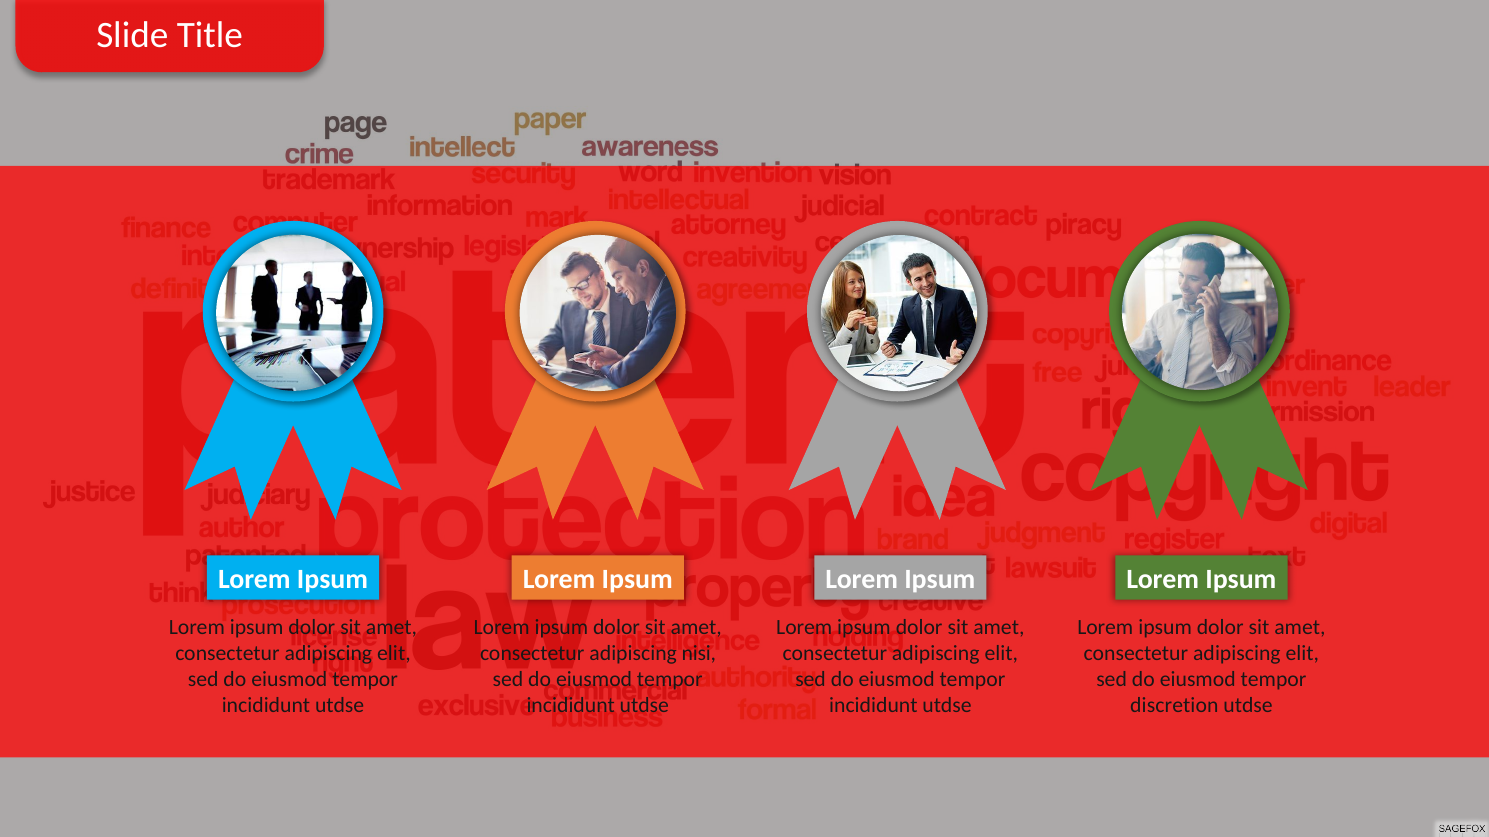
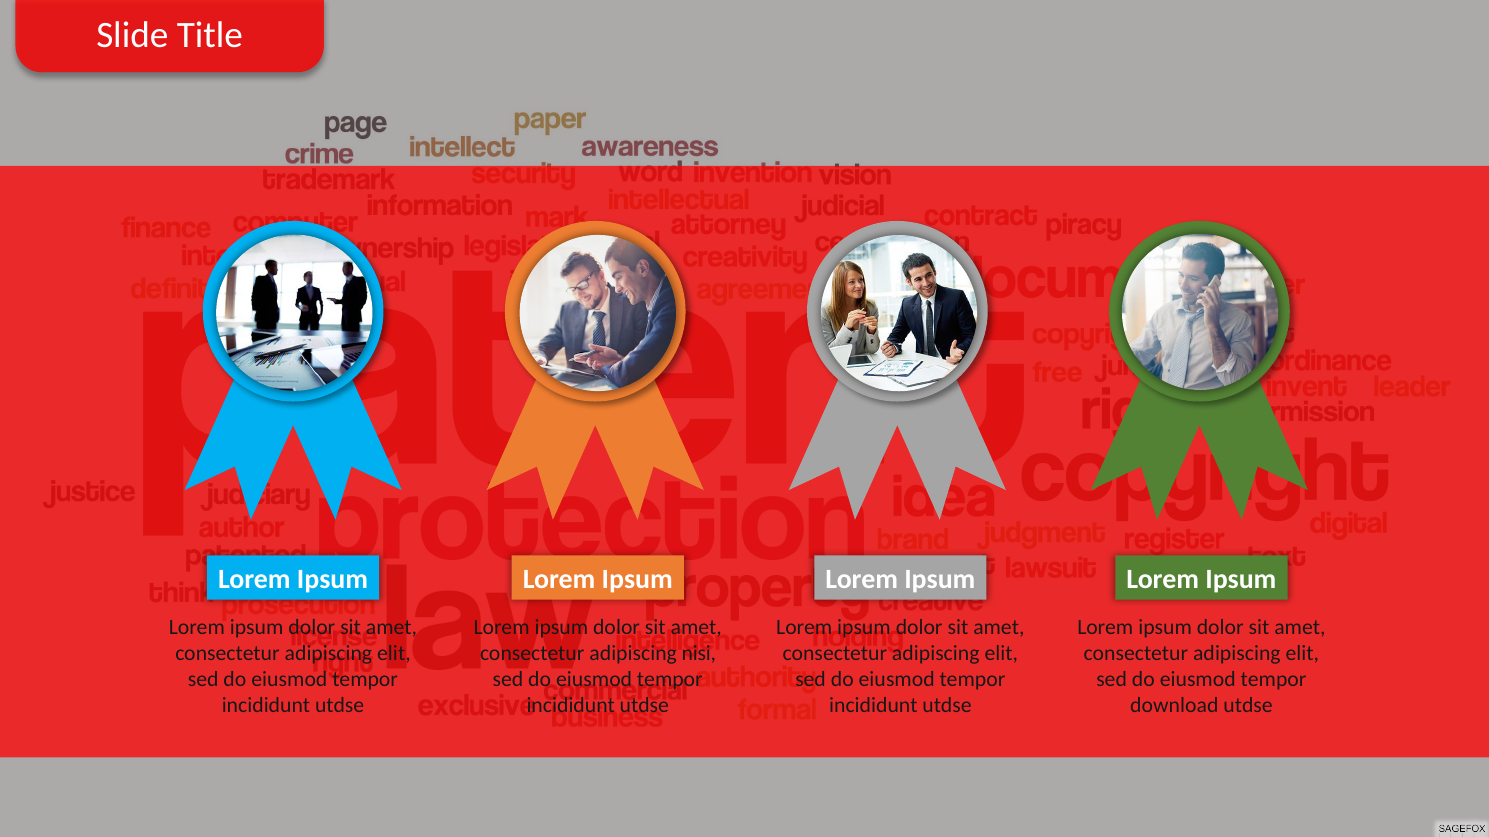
discretion: discretion -> download
